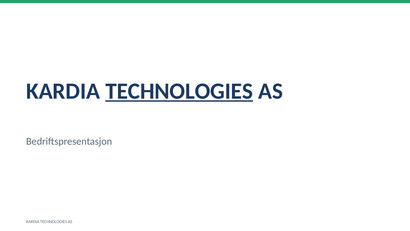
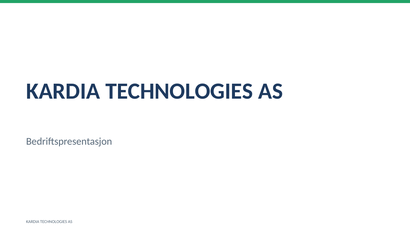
TECHNOLOGIES at (179, 91) underline: present -> none
